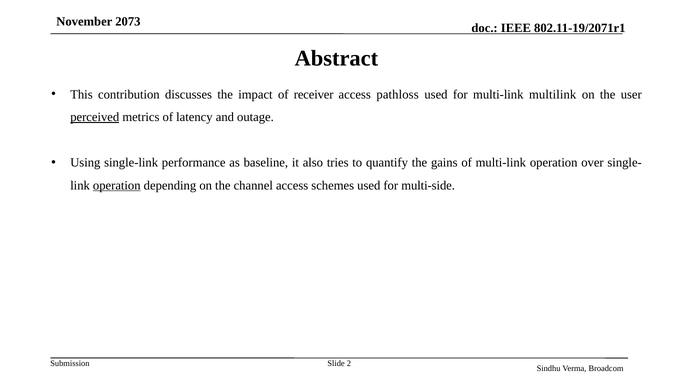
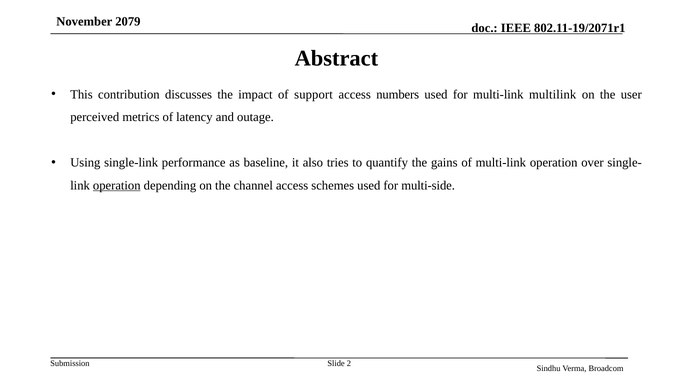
2073: 2073 -> 2079
receiver: receiver -> support
pathloss: pathloss -> numbers
perceived underline: present -> none
